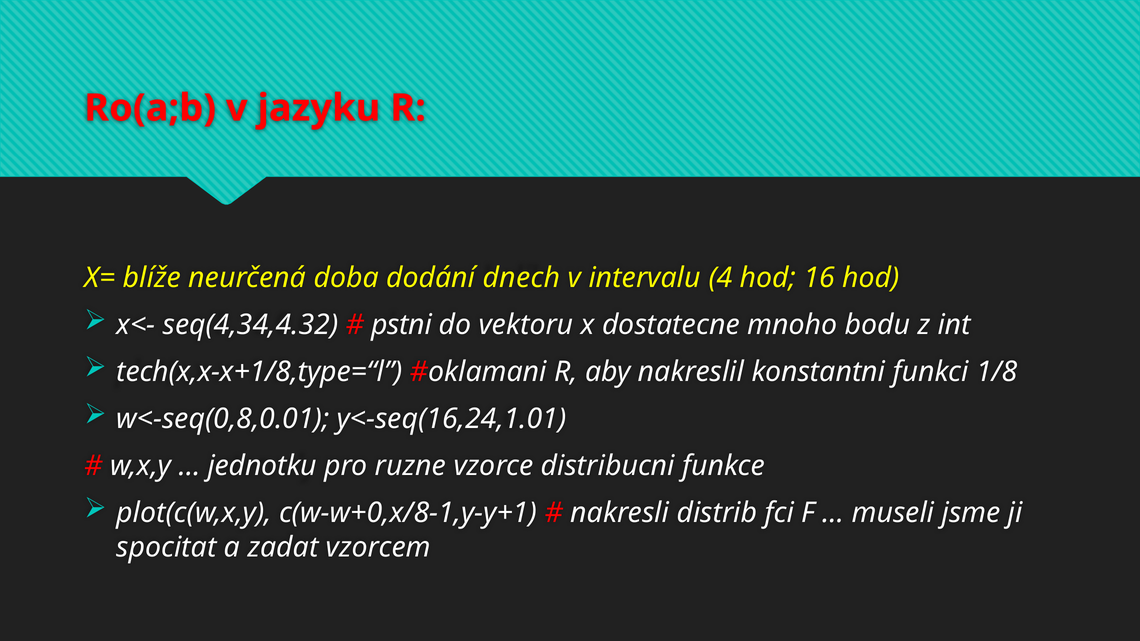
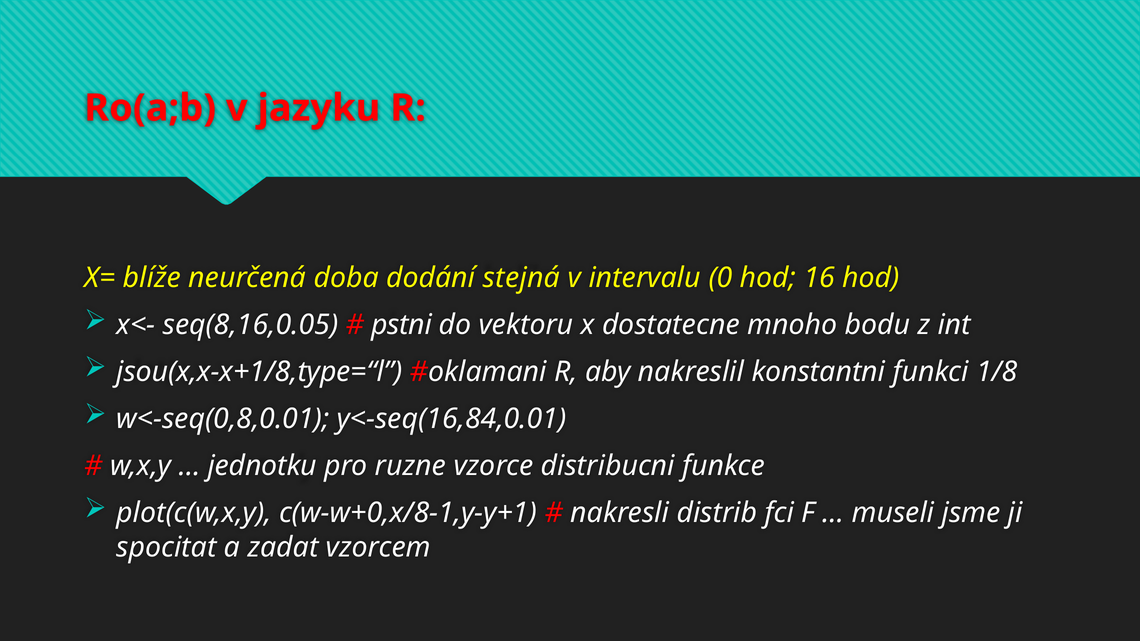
dnech: dnech -> stejná
4: 4 -> 0
seq(4,34,4.32: seq(4,34,4.32 -> seq(8,16,0.05
tech(x,x-x+1/8,type=“l: tech(x,x-x+1/8,type=“l -> jsou(x,x-x+1/8,type=“l
y<-seq(16,24,1.01: y<-seq(16,24,1.01 -> y<-seq(16,84,0.01
